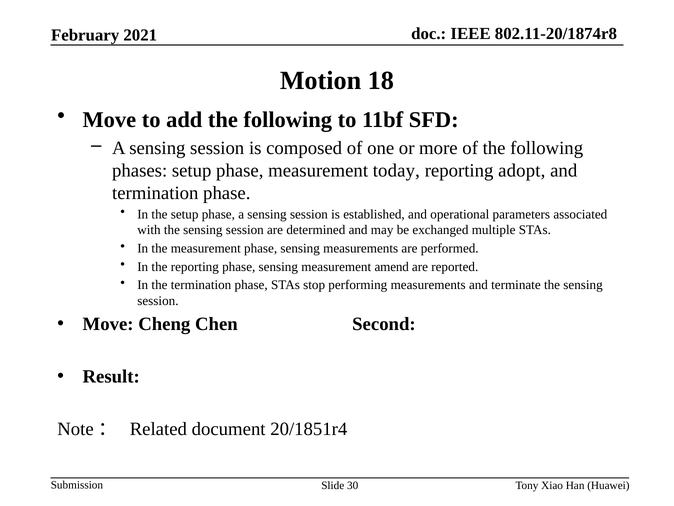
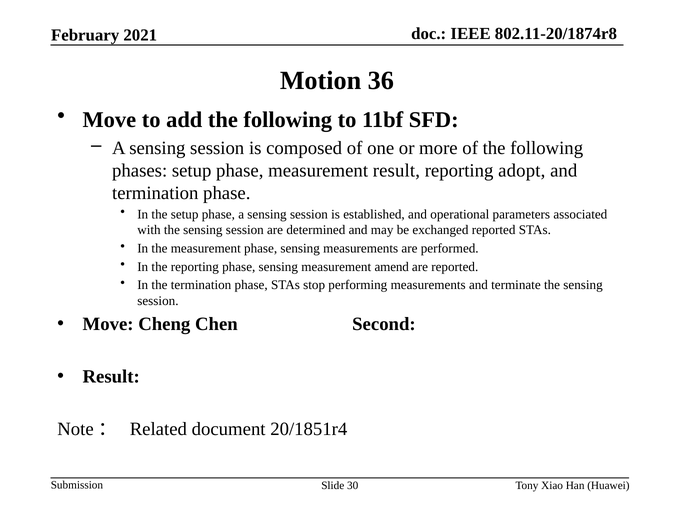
18: 18 -> 36
measurement today: today -> result
exchanged multiple: multiple -> reported
